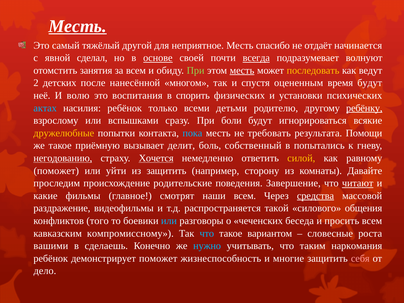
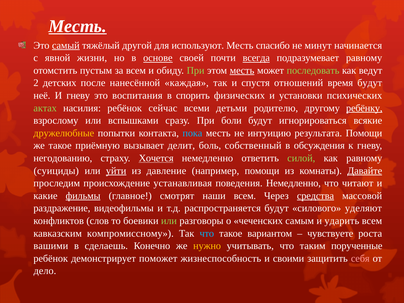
самый underline: none -> present
неприятное: неприятное -> используют
отдаёт: отдаёт -> минут
сделал: сделал -> жизни
подразумевает волнуют: волнуют -> равному
занятия: занятия -> пустым
последовать colour: yellow -> light green
многом: многом -> каждая
оцененным: оцененным -> отношений
И волю: волю -> гневу
актах colour: light blue -> light green
только: только -> сейчас
требовать: требовать -> интуицию
попытались: попытались -> обсуждения
негодованию underline: present -> none
силой colour: yellow -> light green
поможет at (56, 171): поможет -> суициды
уйти underline: none -> present
из защитить: защитить -> давление
например сторону: сторону -> помощи
Давайте underline: none -> present
родительские: родительские -> устанавливая
поведения Завершение: Завершение -> Немедленно
читают underline: present -> none
фильмы underline: none -> present
распространяется такой: такой -> будут
общения: общения -> уделяют
того: того -> слов
или at (169, 221) colour: light blue -> light green
беседа: беседа -> самым
просить: просить -> ударить
словесные: словесные -> чувствуете
нужно colour: light blue -> yellow
наркомания: наркомания -> порученные
многие: многие -> своими
